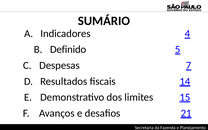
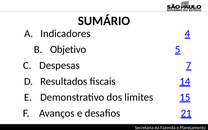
Definido: Definido -> Objetivo
